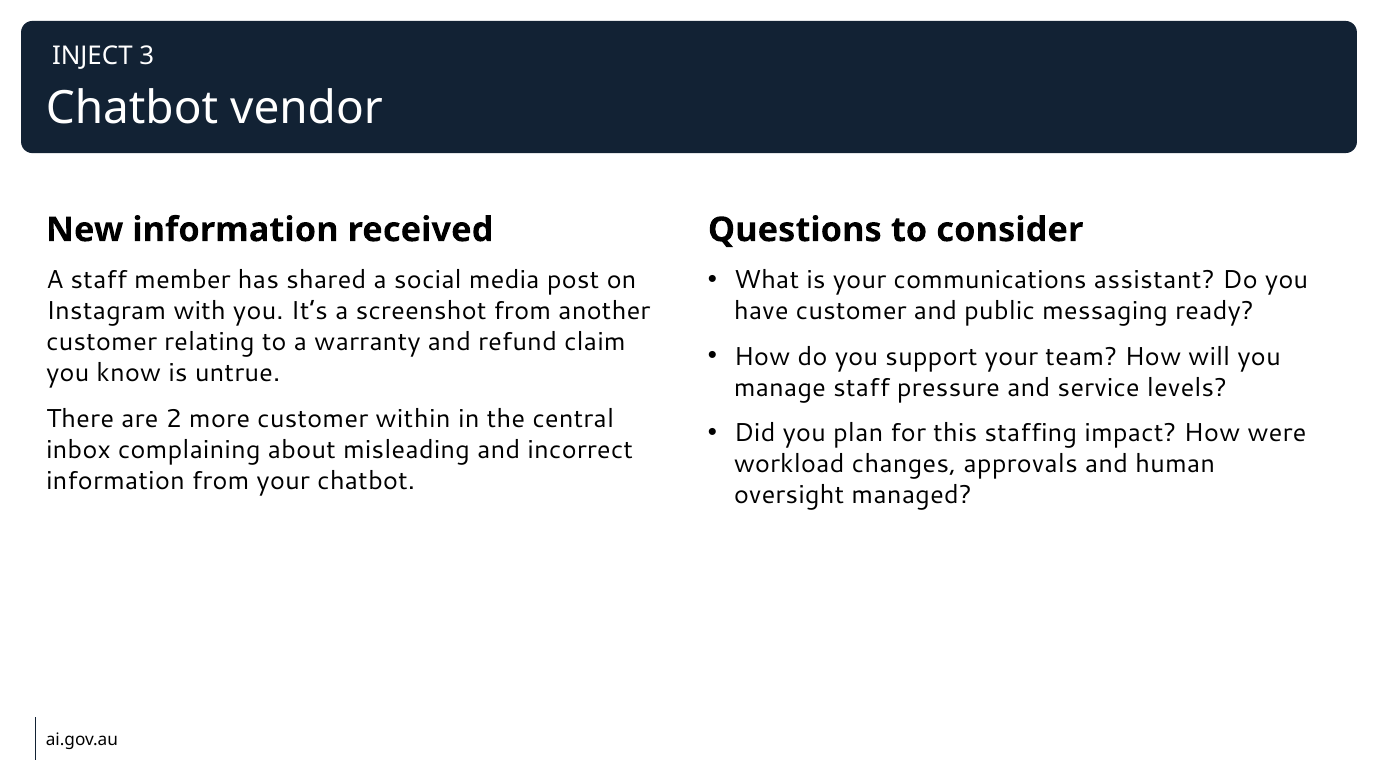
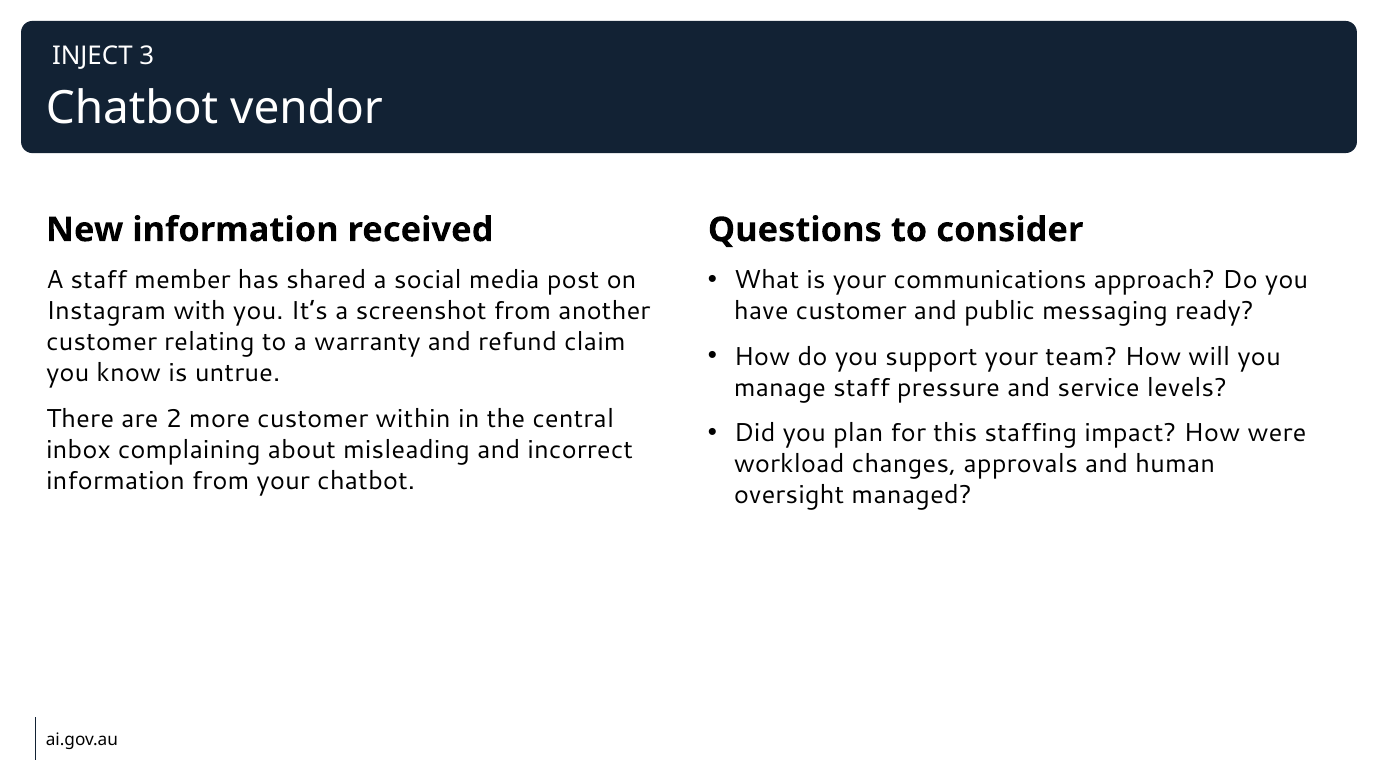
assistant: assistant -> approach
